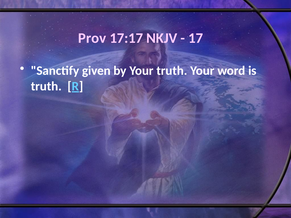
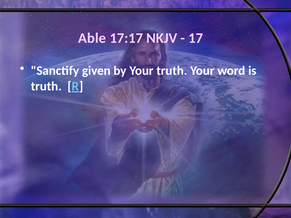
Prov: Prov -> Able
